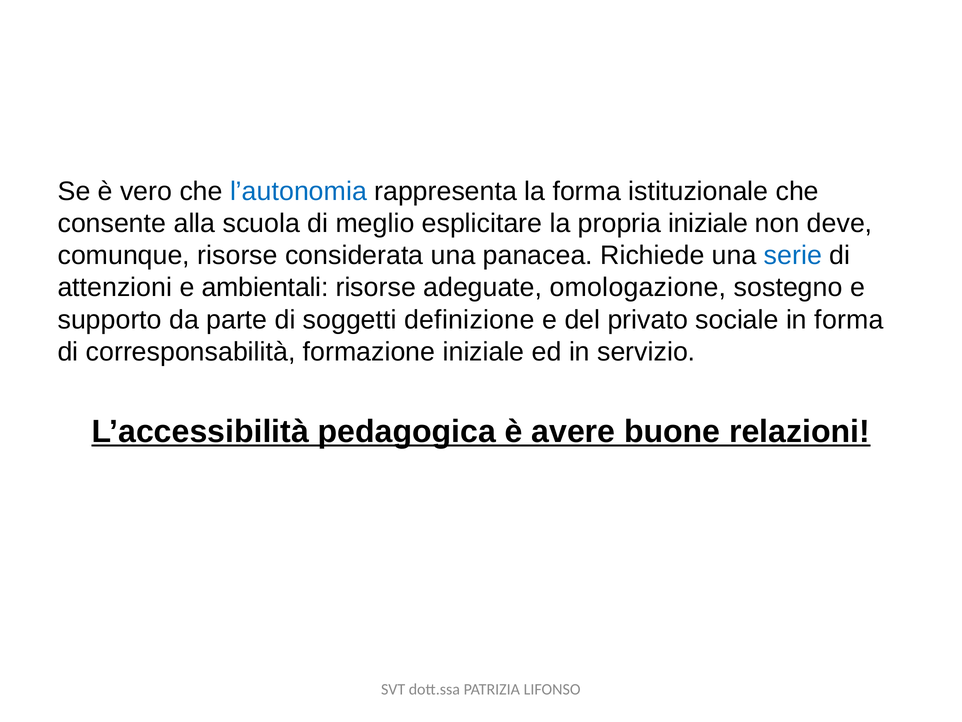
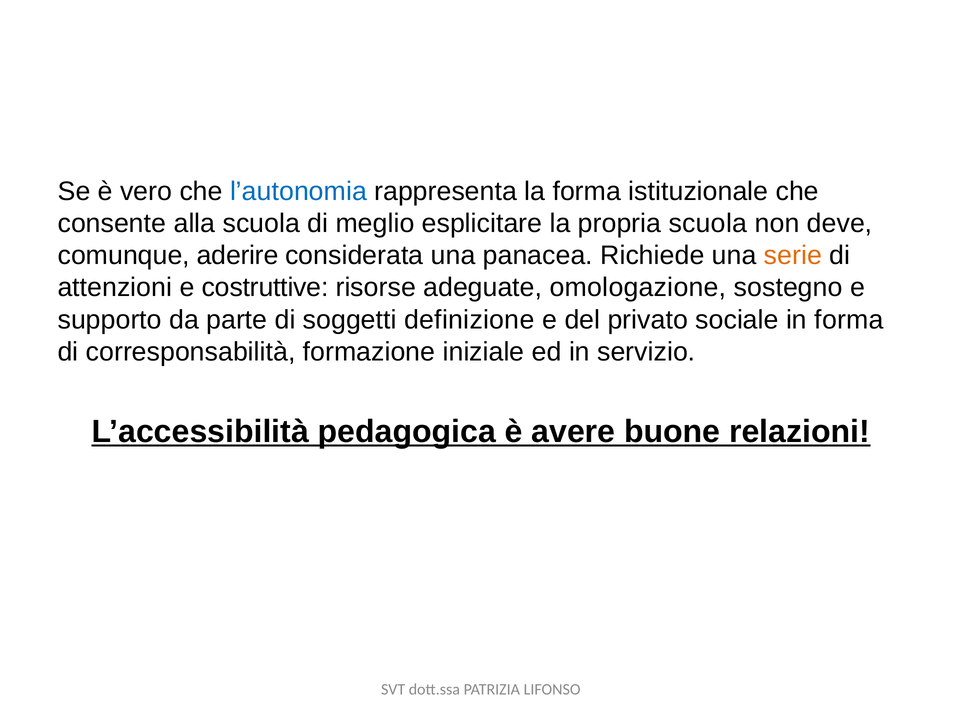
propria iniziale: iniziale -> scuola
comunque risorse: risorse -> aderire
serie colour: blue -> orange
ambientali: ambientali -> costruttive
